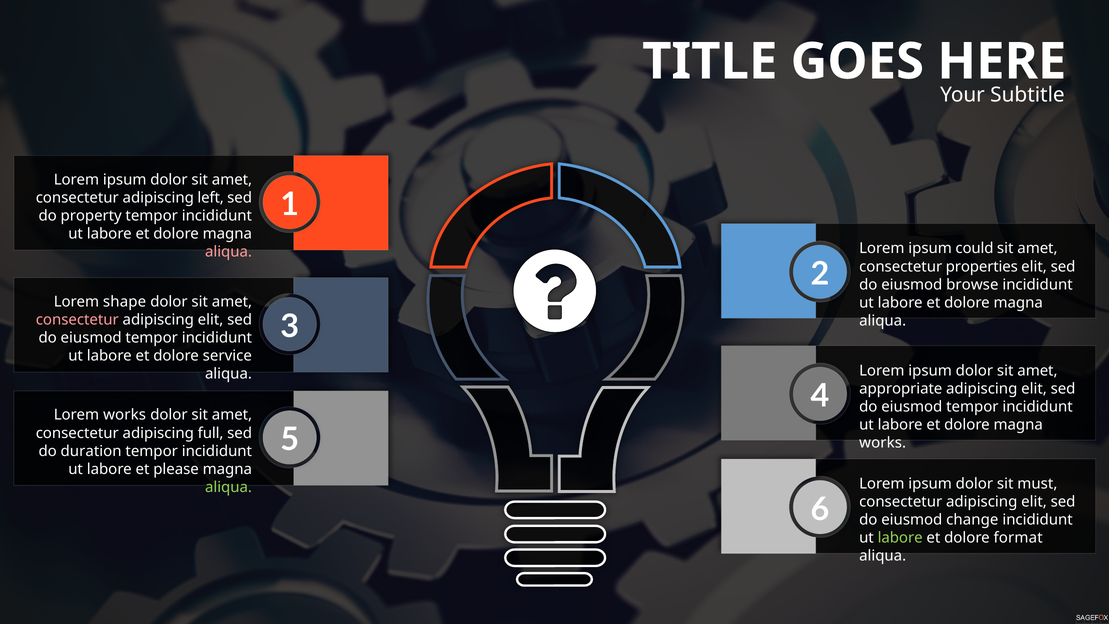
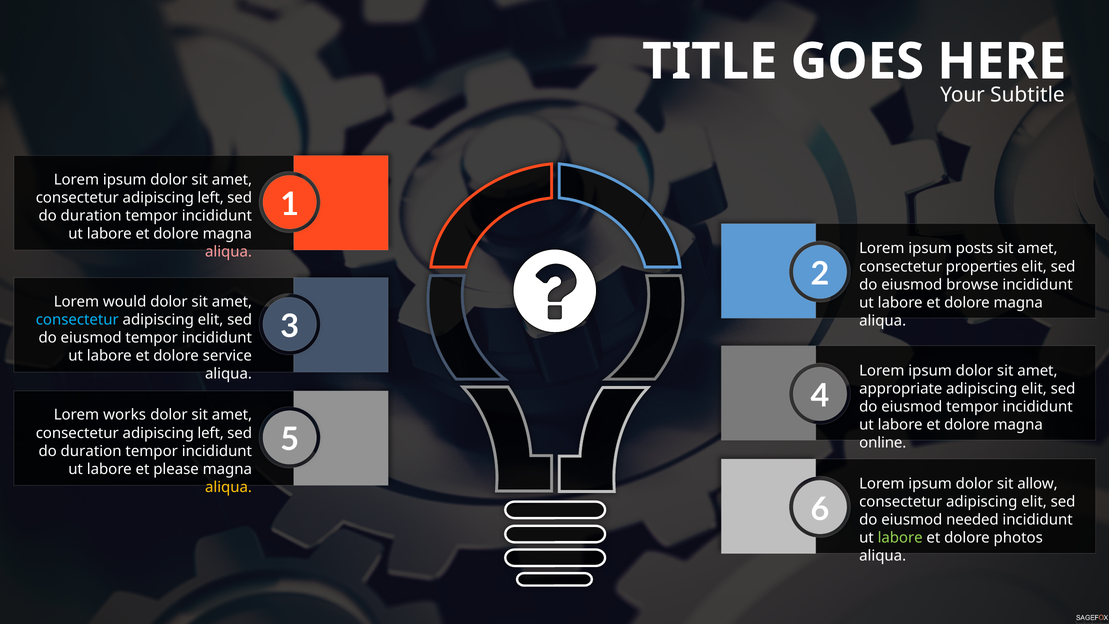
property at (91, 216): property -> duration
could: could -> posts
shape: shape -> would
consectetur at (77, 320) colour: pink -> light blue
full at (211, 433): full -> left
works at (883, 443): works -> online
must: must -> allow
aliqua at (229, 487) colour: light green -> yellow
change: change -> needed
format: format -> photos
